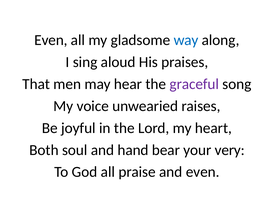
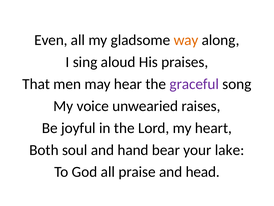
way colour: blue -> orange
very: very -> lake
and even: even -> head
